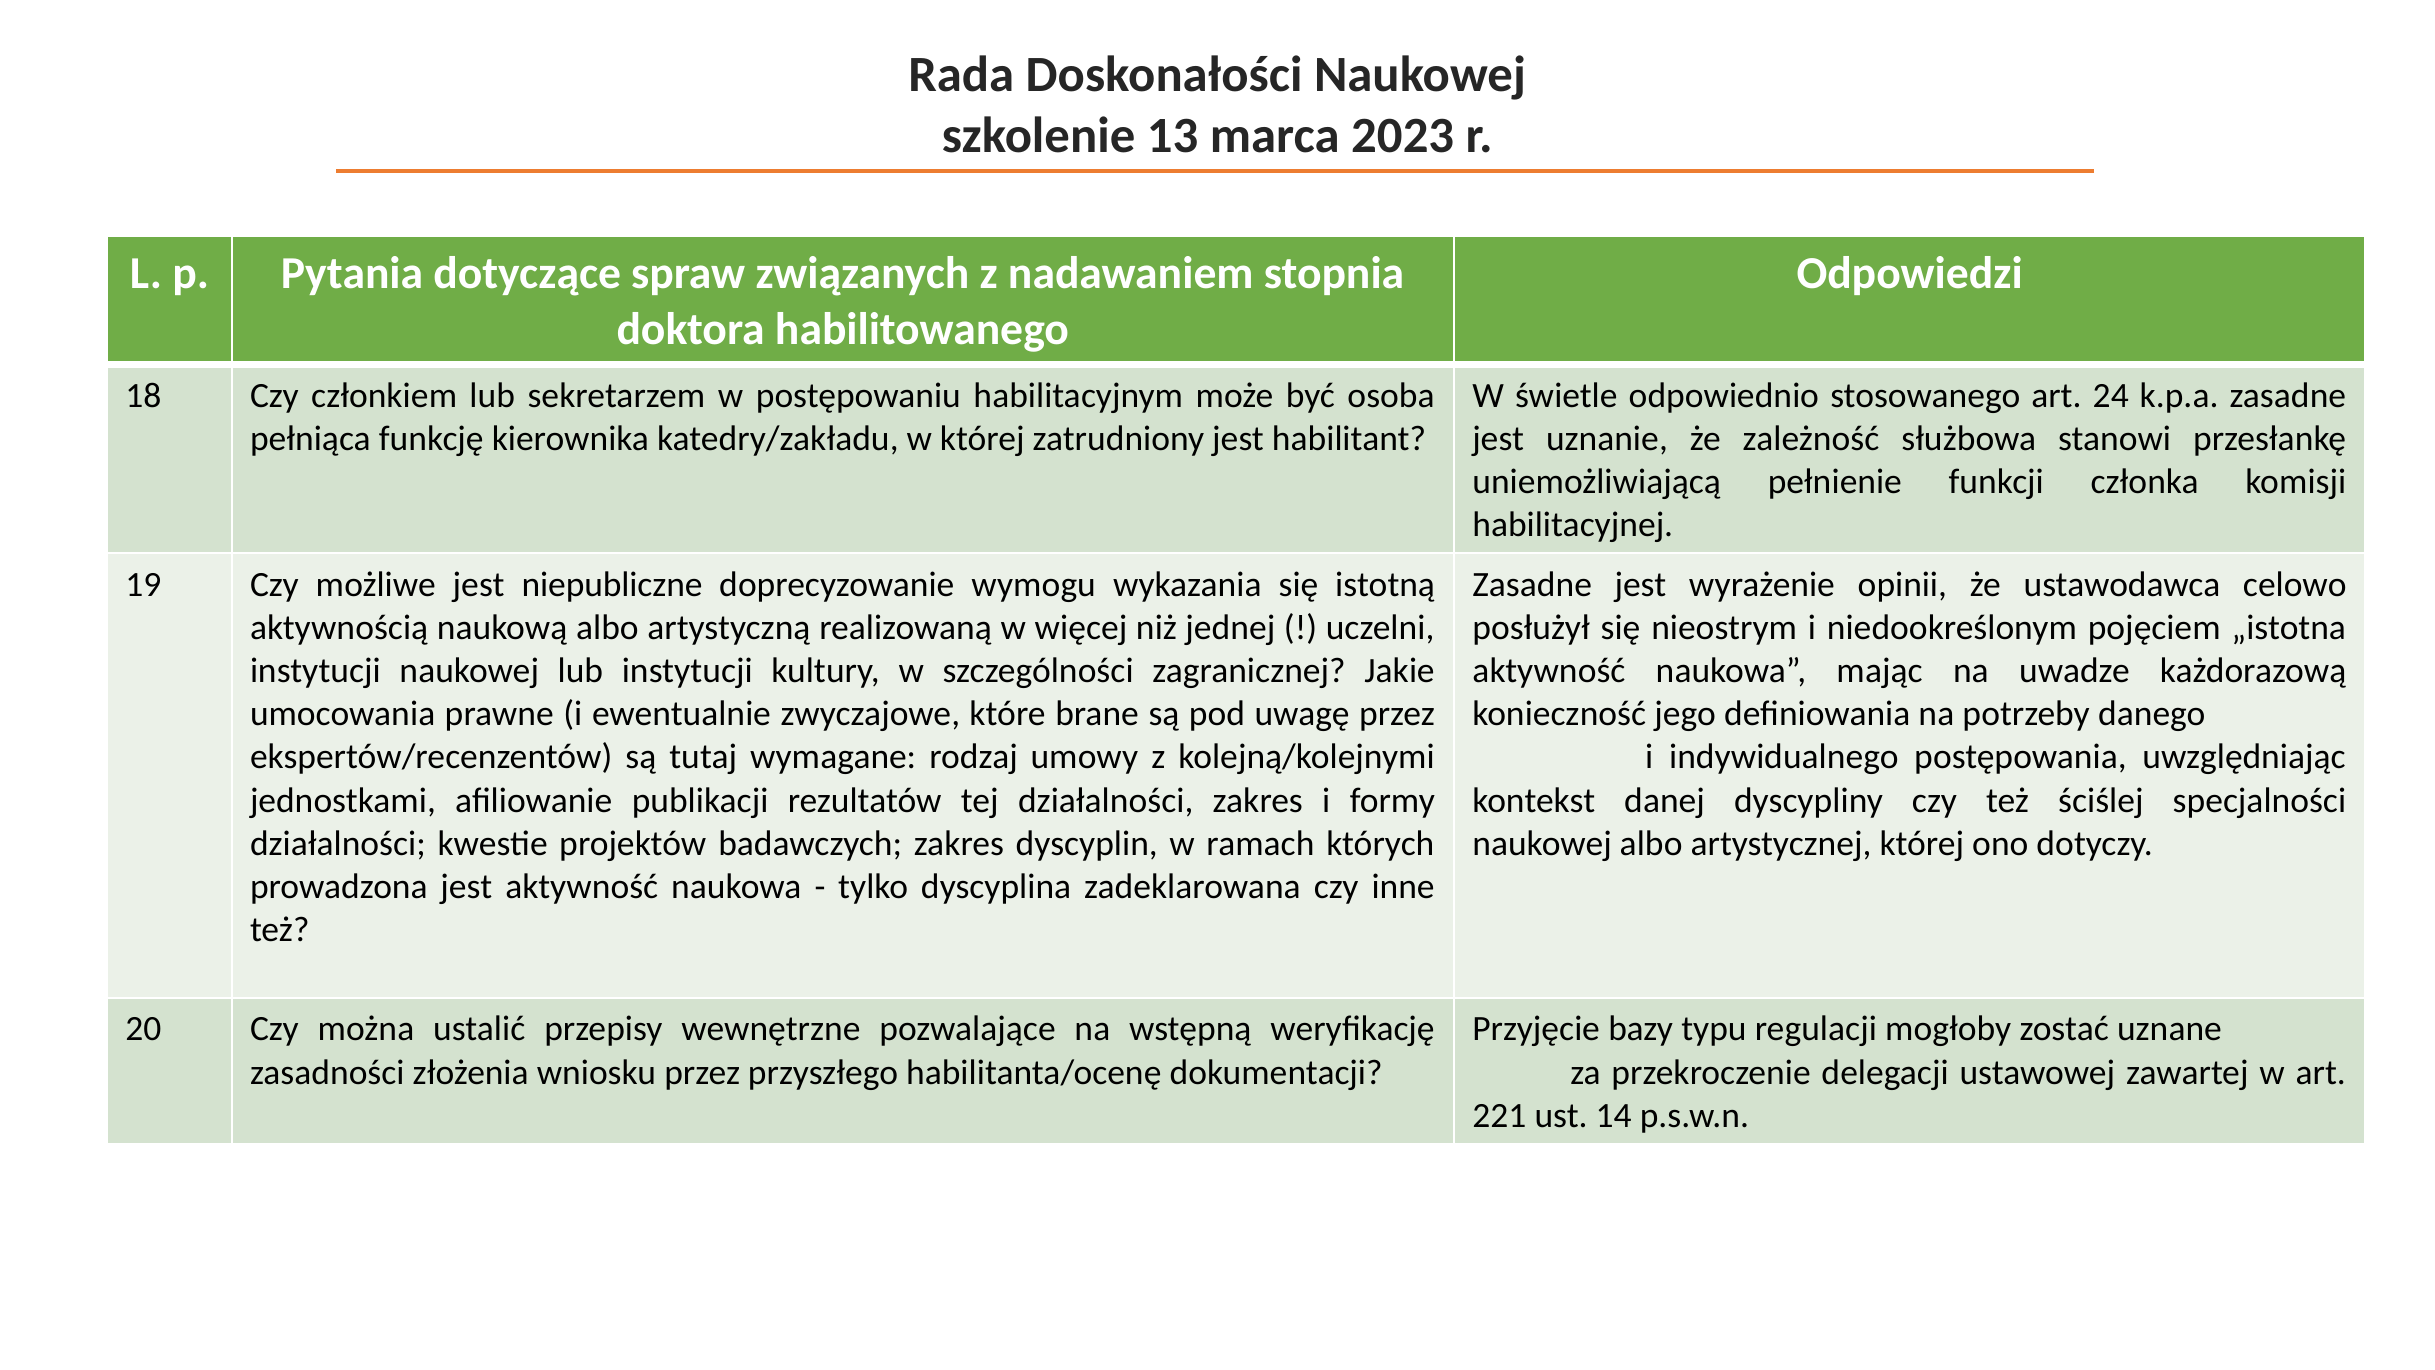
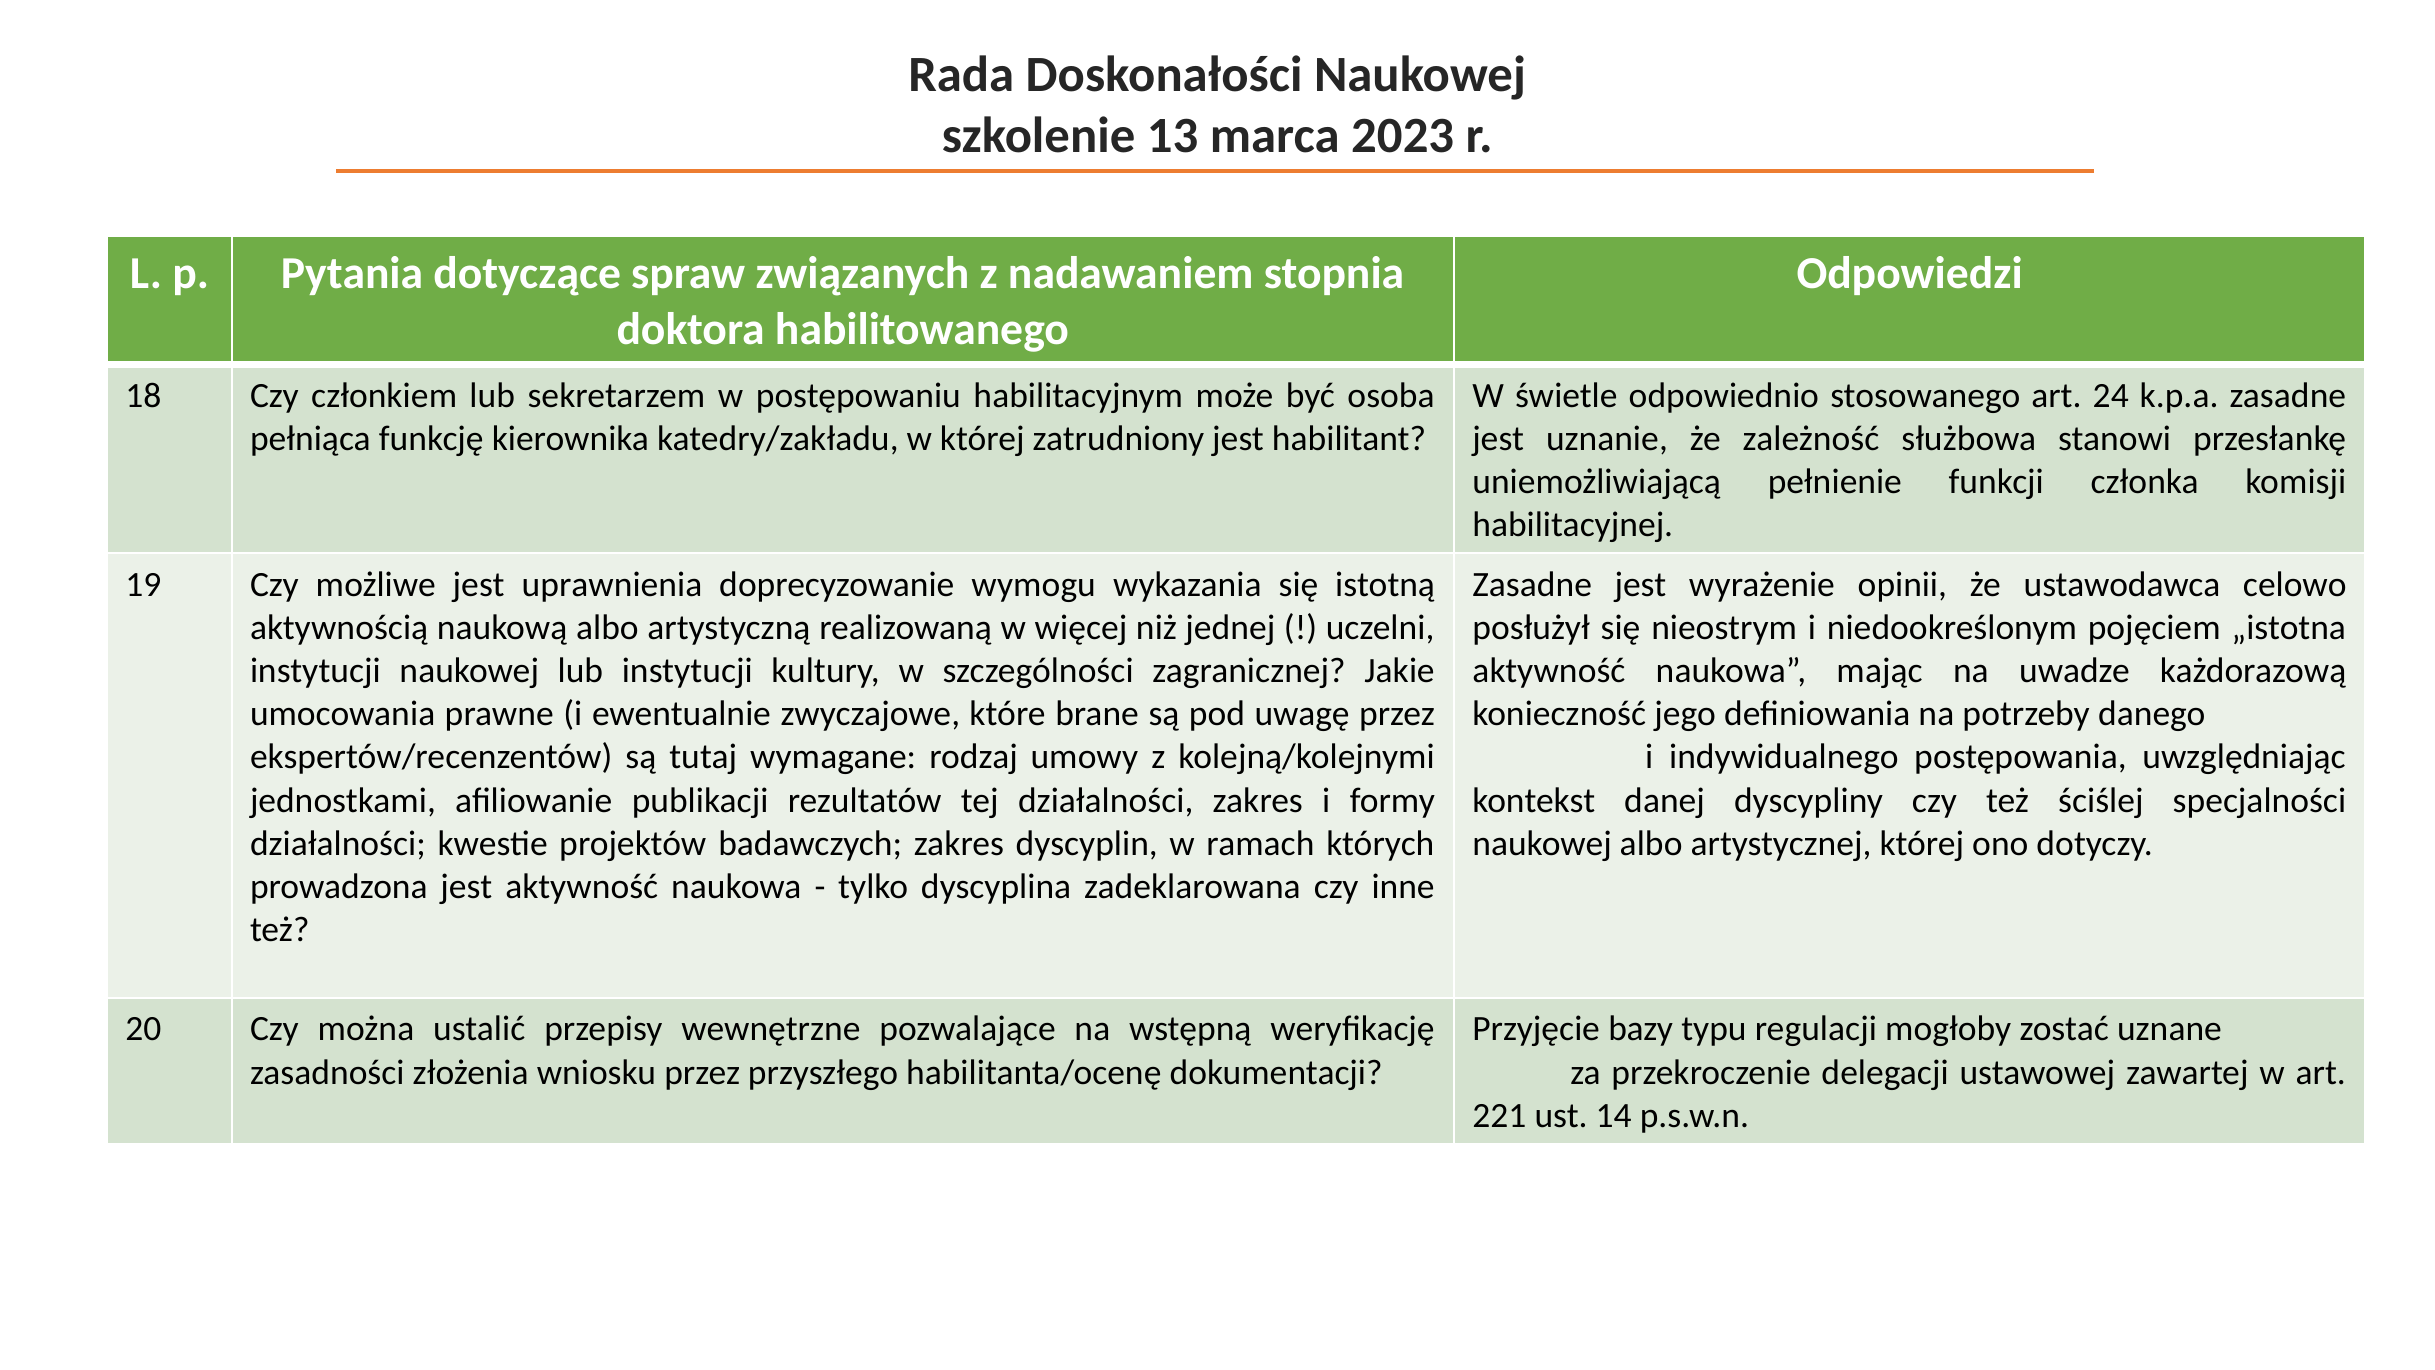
niepubliczne: niepubliczne -> uprawnienia
